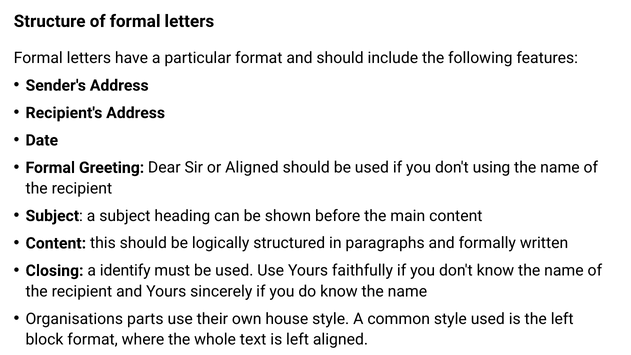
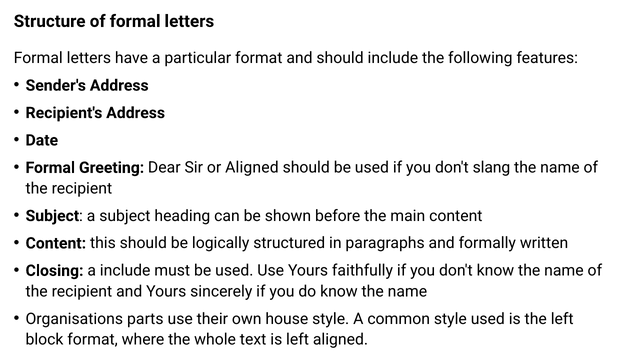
using: using -> slang
a identify: identify -> include
